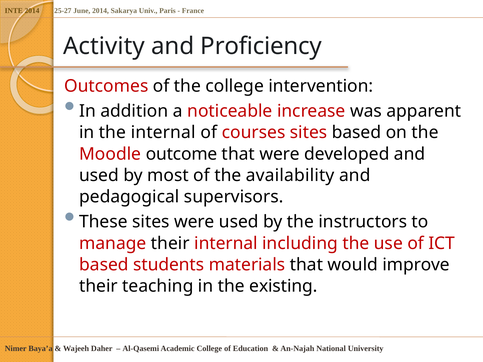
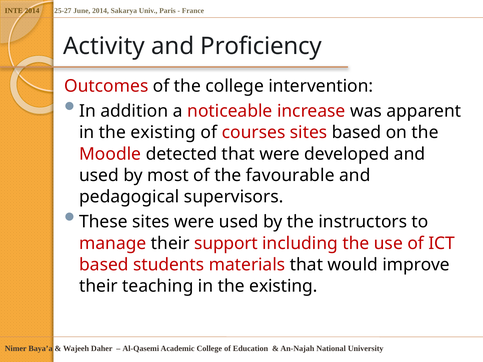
internal at (163, 133): internal -> existing
outcome: outcome -> detected
availability: availability -> favourable
their internal: internal -> support
